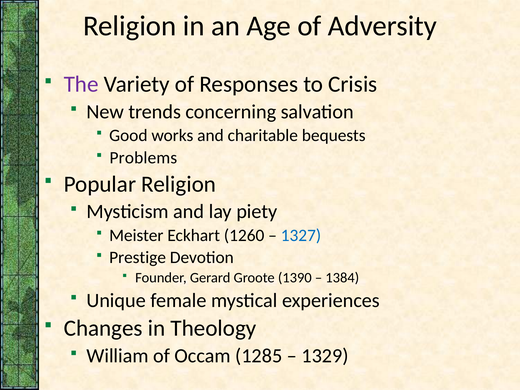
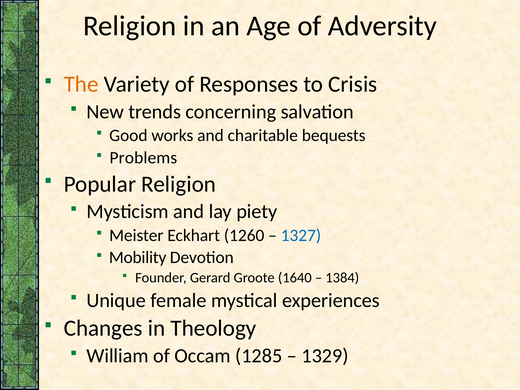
The colour: purple -> orange
Prestige: Prestige -> Mobility
1390: 1390 -> 1640
